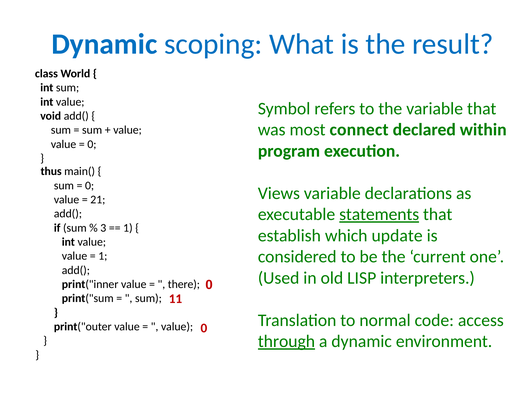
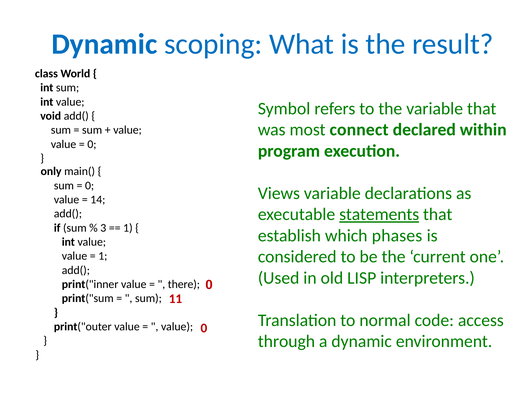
thus: thus -> only
21: 21 -> 14
update: update -> phases
through underline: present -> none
